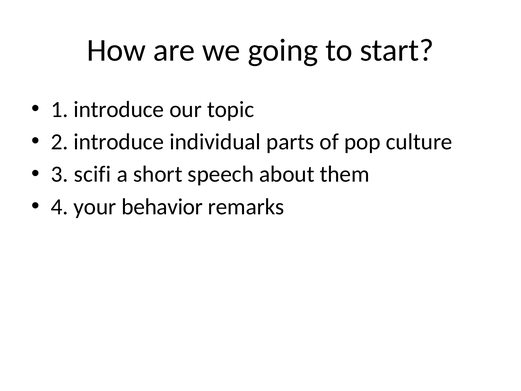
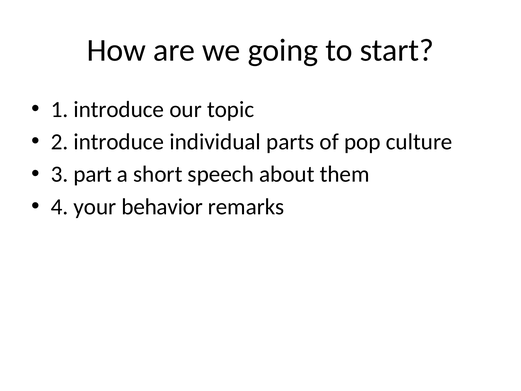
scifi: scifi -> part
